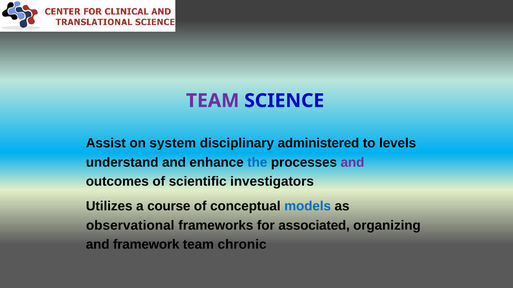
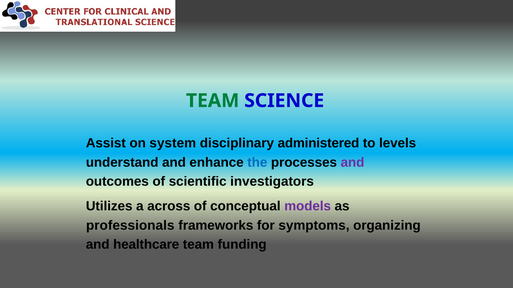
TEAM at (213, 101) colour: purple -> green
course: course -> across
models colour: blue -> purple
observational: observational -> professionals
associated: associated -> symptoms
framework: framework -> healthcare
chronic: chronic -> funding
